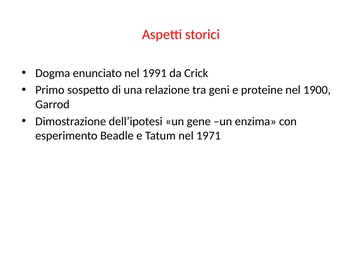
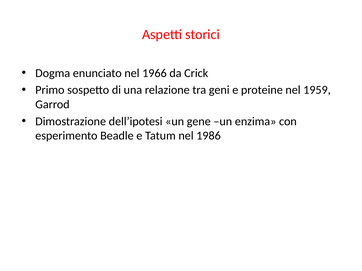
1991: 1991 -> 1966
1900: 1900 -> 1959
1971: 1971 -> 1986
